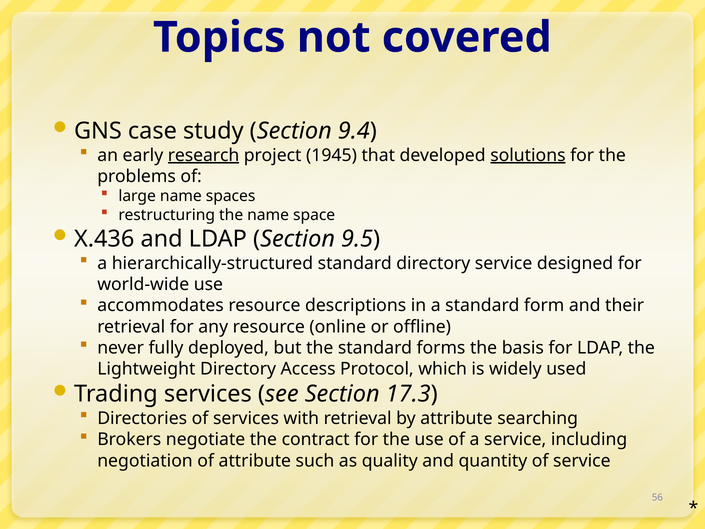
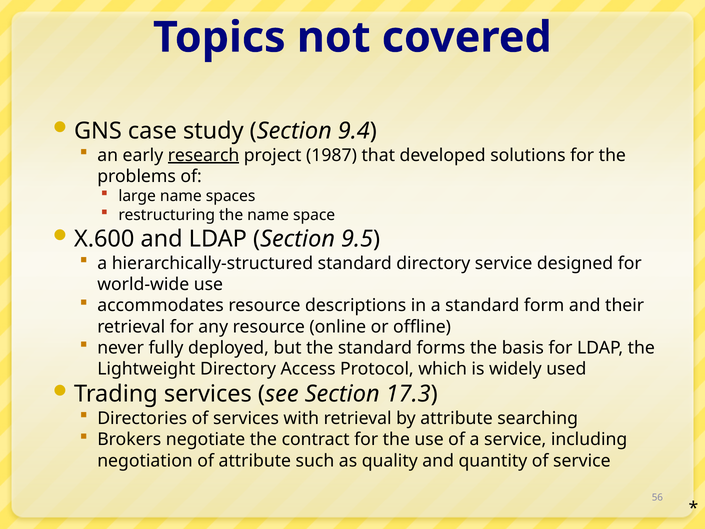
1945: 1945 -> 1987
solutions underline: present -> none
X.436: X.436 -> X.600
